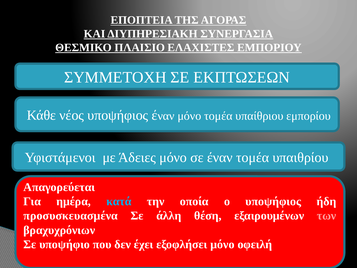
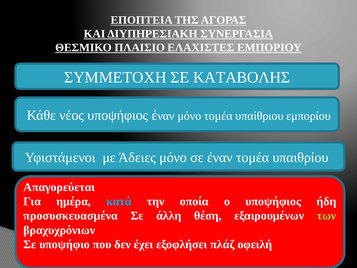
ΕΚΠΤΩΣΕΩΝ: ΕΚΠΤΩΣΕΩΝ -> ΚΑΤΑΒΟΛΗΣ
των colour: pink -> light green
εξοφλήσει μόνο: μόνο -> πλάζ
